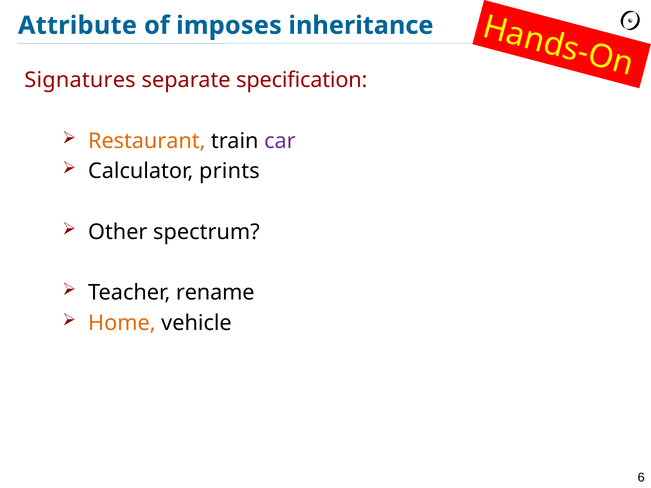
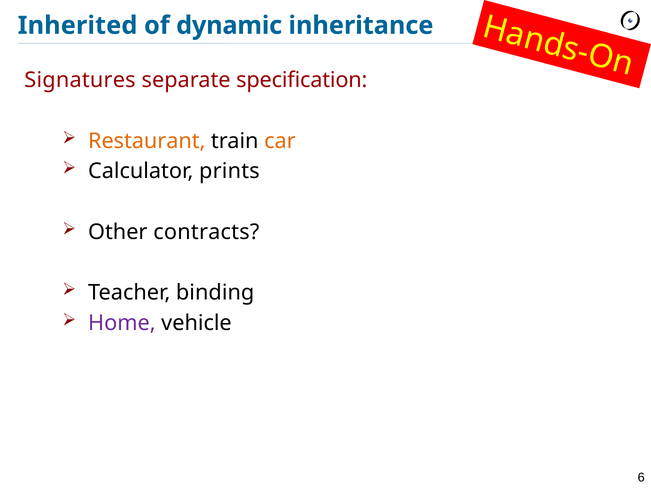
Attribute: Attribute -> Inherited
imposes: imposes -> dynamic
car colour: purple -> orange
spectrum: spectrum -> contracts
rename: rename -> binding
Home colour: orange -> purple
